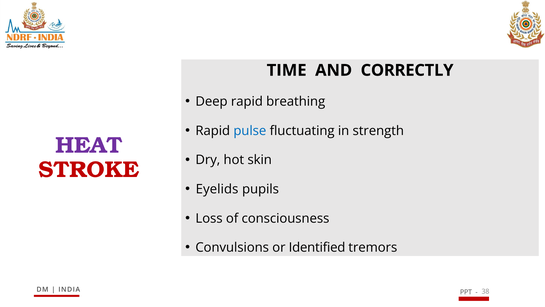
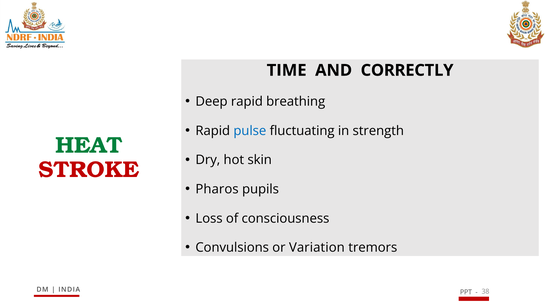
HEAT colour: purple -> green
Eyelids: Eyelids -> Pharos
Identified: Identified -> Variation
